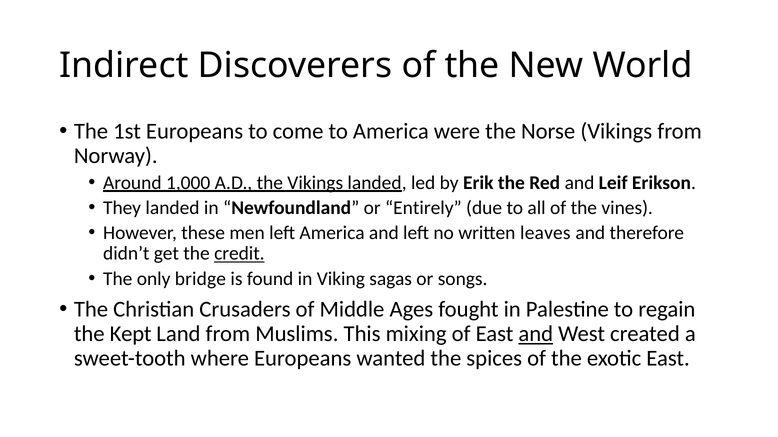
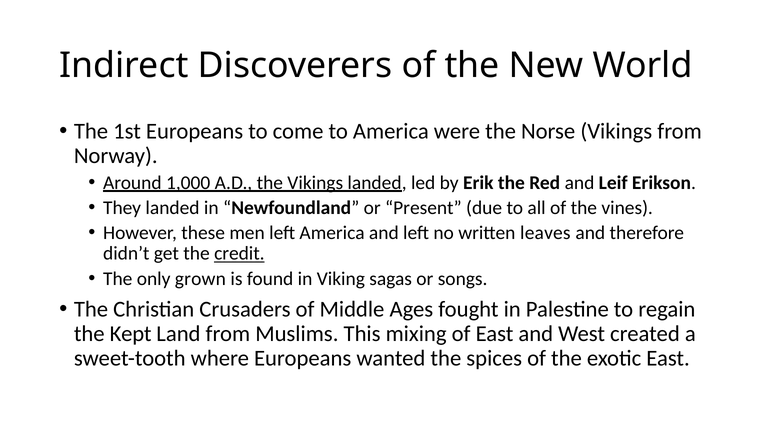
Entirely: Entirely -> Present
bridge: bridge -> grown
and at (536, 334) underline: present -> none
